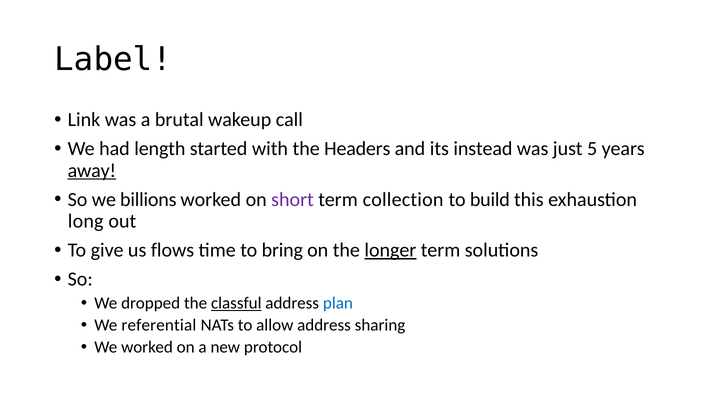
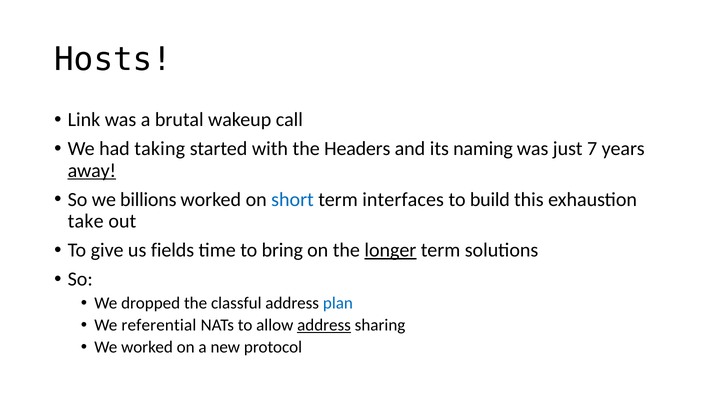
Label: Label -> Hosts
length: length -> taking
instead: instead -> naming
5: 5 -> 7
short colour: purple -> blue
collection: collection -> interfaces
long: long -> take
flows: flows -> fields
classful underline: present -> none
address at (324, 325) underline: none -> present
